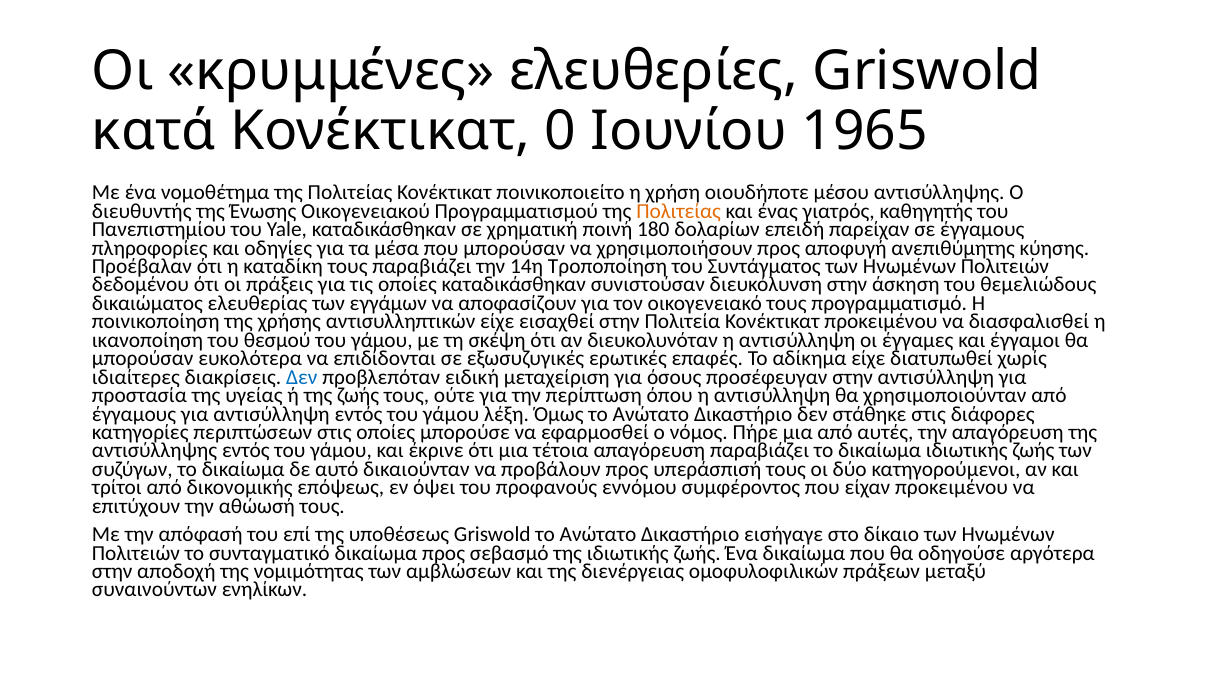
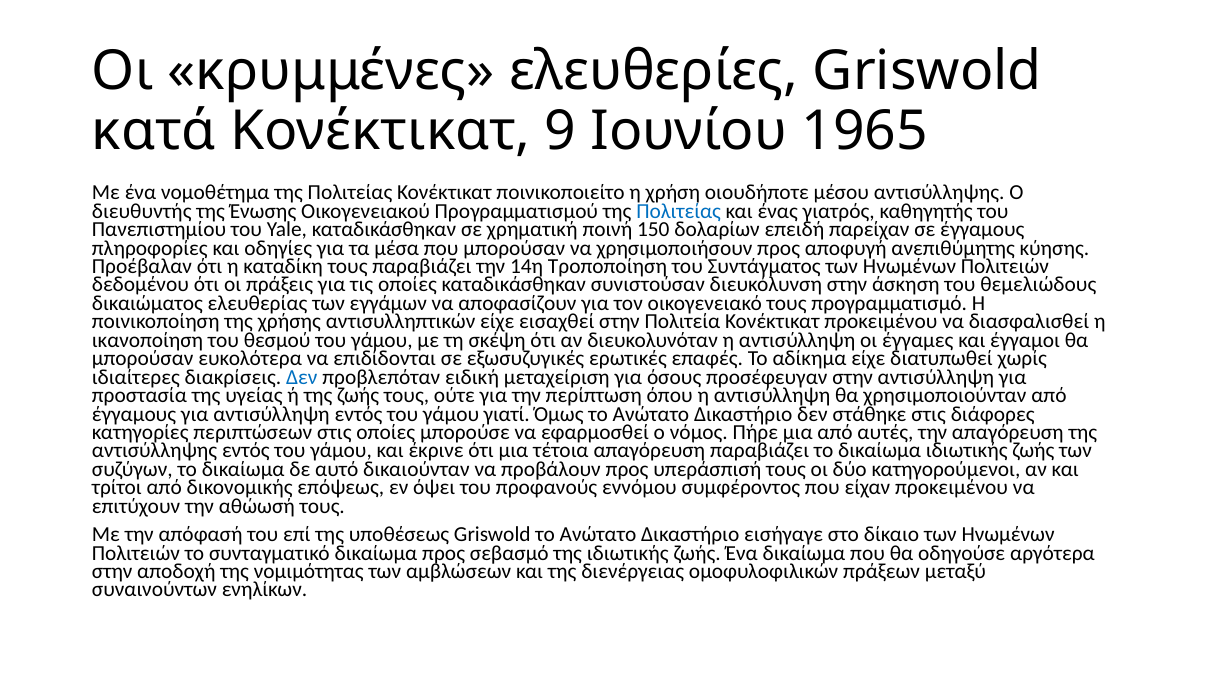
0: 0 -> 9
Πολιτείας at (679, 211) colour: orange -> blue
180: 180 -> 150
λέξη: λέξη -> γιατί
